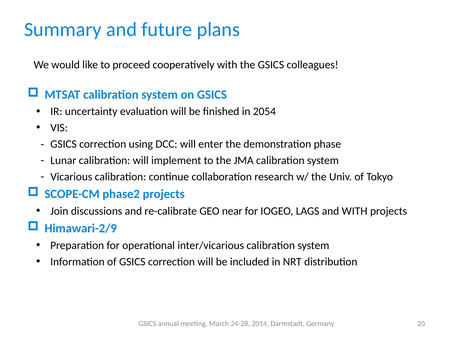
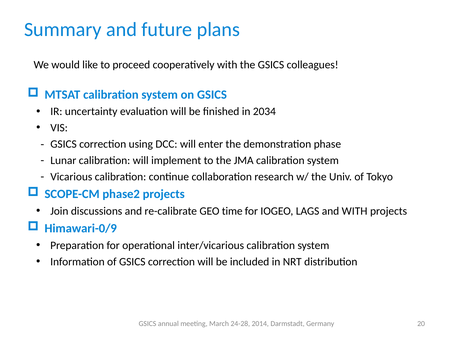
2054: 2054 -> 2034
near: near -> time
Himawari-2/9: Himawari-2/9 -> Himawari-0/9
